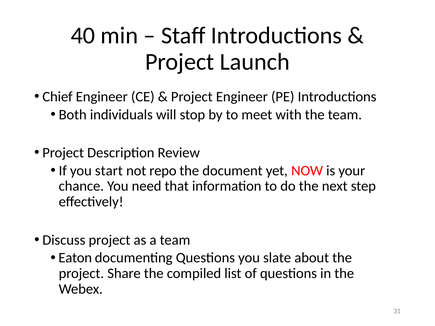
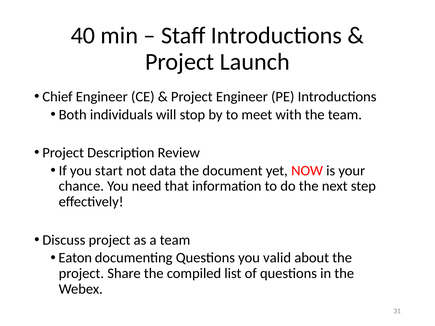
repo: repo -> data
slate: slate -> valid
